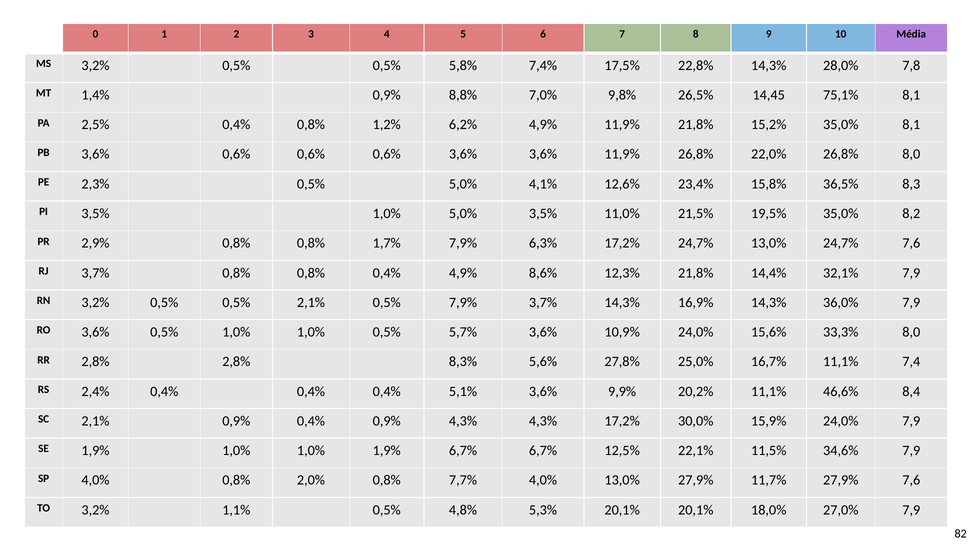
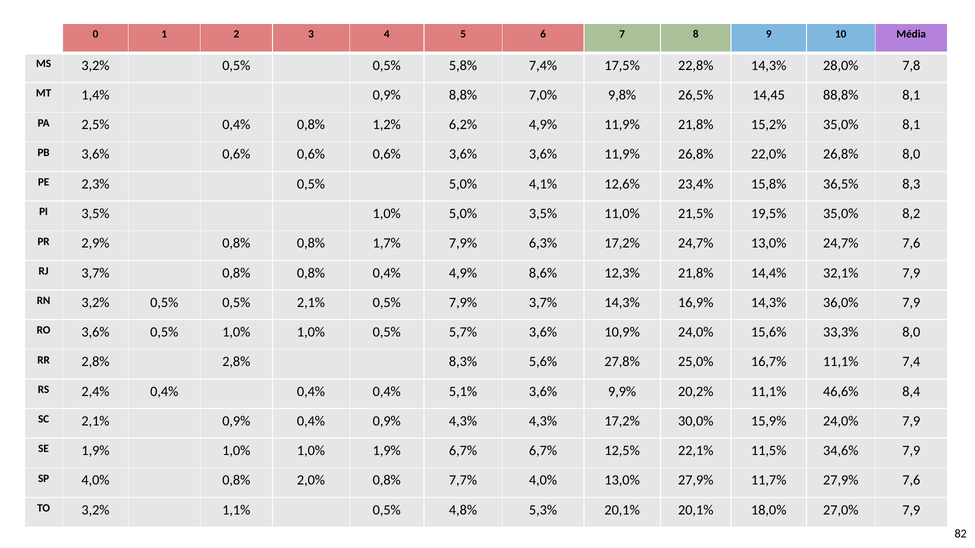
75,1%: 75,1% -> 88,8%
